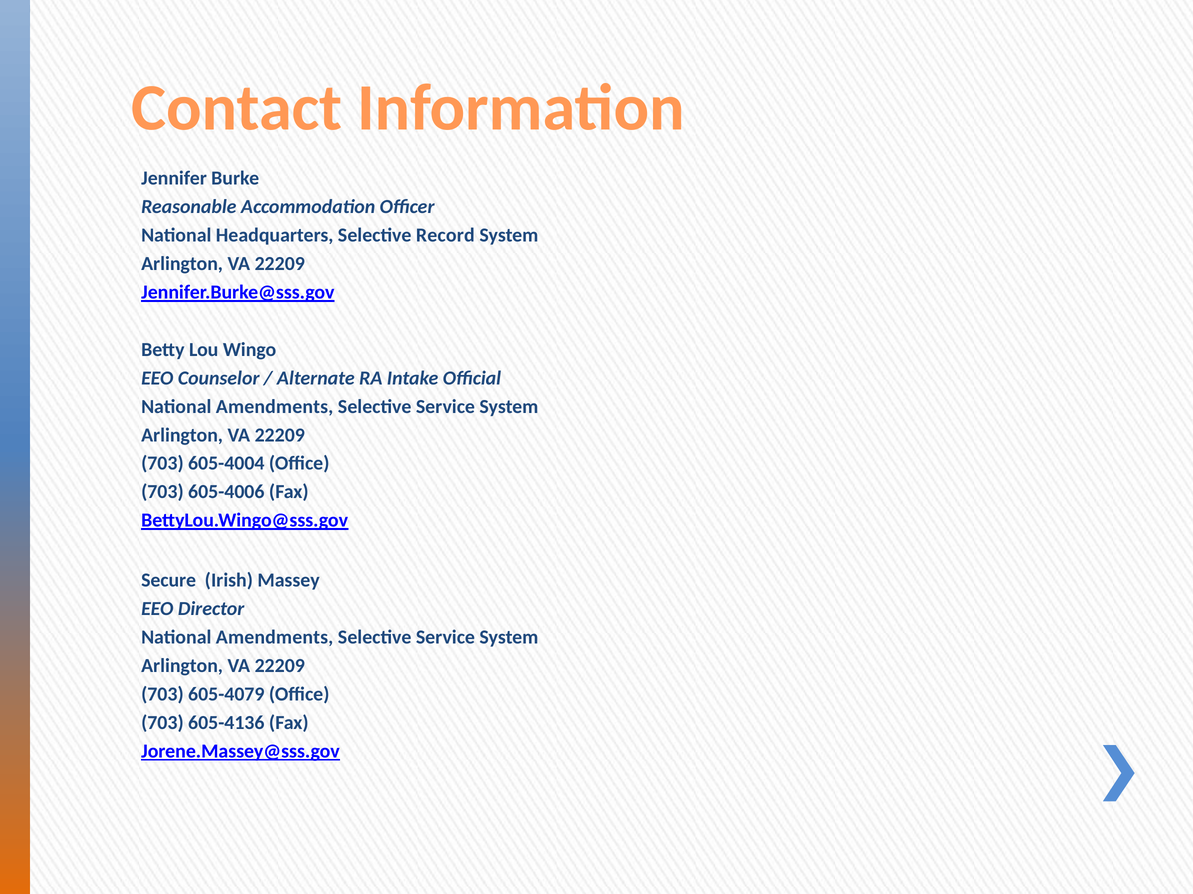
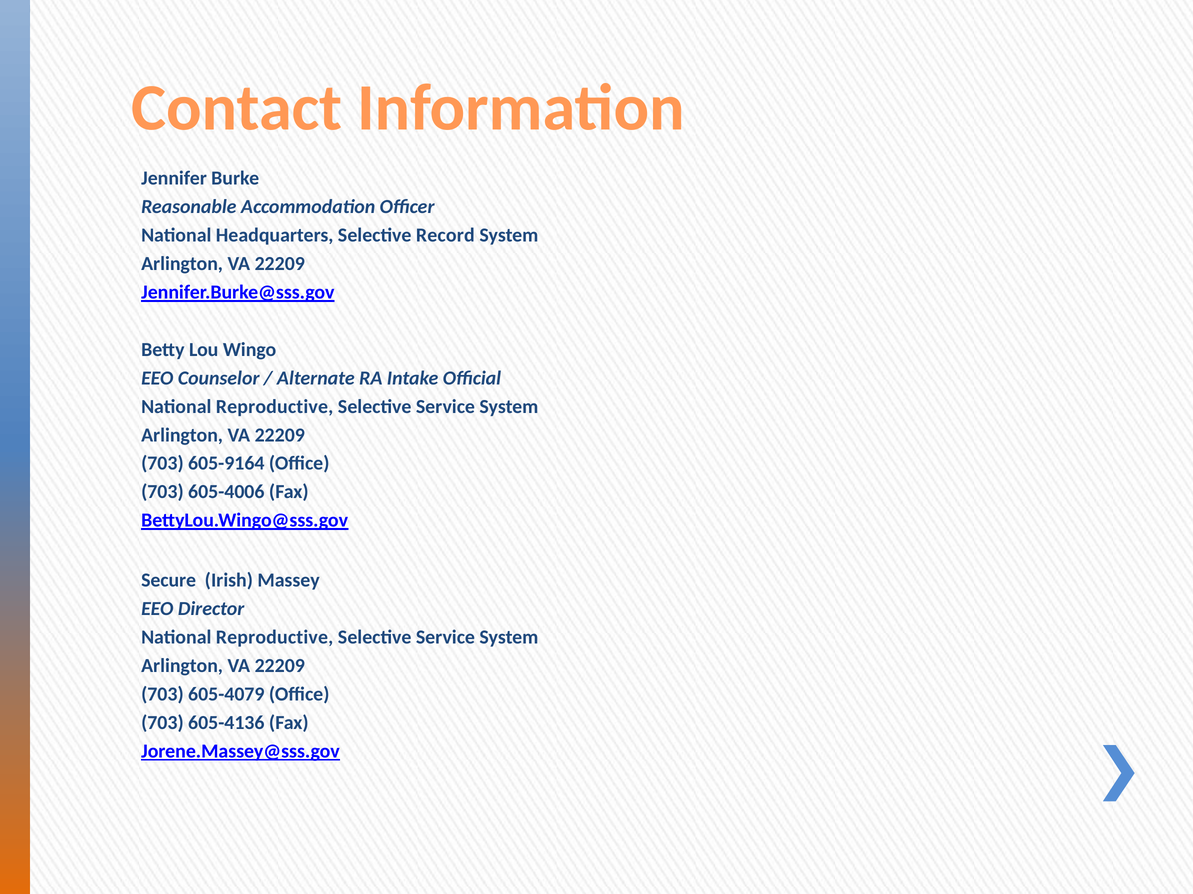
Amendments at (275, 407): Amendments -> Reproductive
605-4004: 605-4004 -> 605-9164
Amendments at (275, 638): Amendments -> Reproductive
